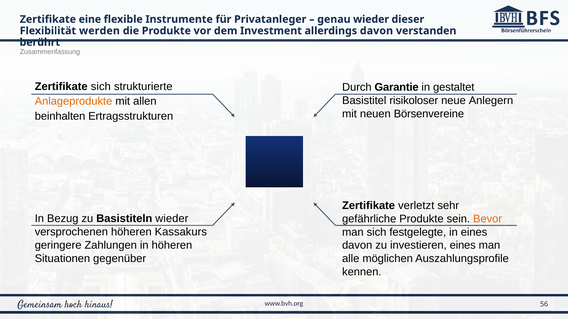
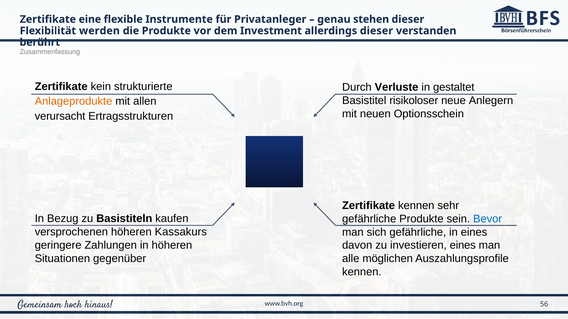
genau wieder: wieder -> stehen
allerdings davon: davon -> dieser
Zertifikate sich: sich -> kein
Garantie: Garantie -> Verluste
Börsenvereine: Börsenvereine -> Optionsschein
beinhalten: beinhalten -> verursacht
Zertifikate verletzt: verletzt -> kennen
Basistiteln wieder: wieder -> kaufen
Bevor colour: orange -> blue
sich festgelegte: festgelegte -> gefährliche
